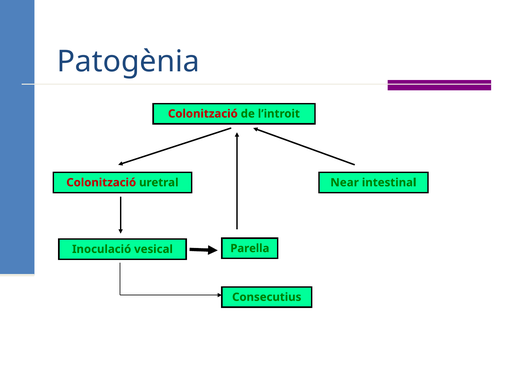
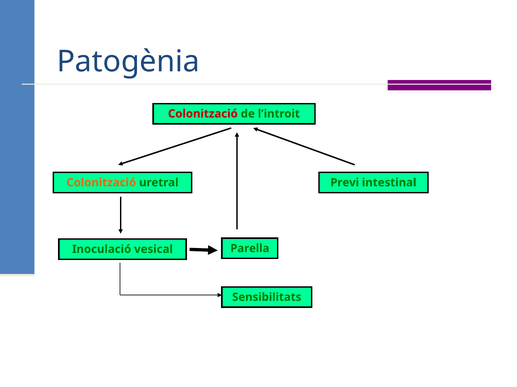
Colonització at (101, 183) colour: red -> orange
Near: Near -> Previ
Consecutius: Consecutius -> Sensibilitats
